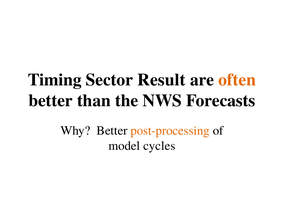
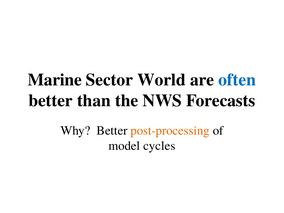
Timing: Timing -> Marine
Result: Result -> World
often colour: orange -> blue
